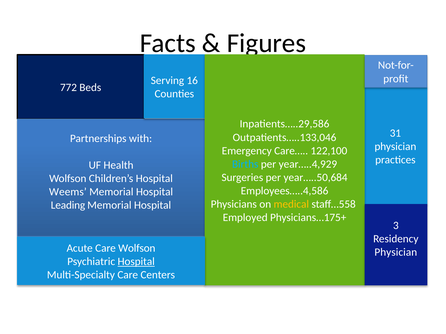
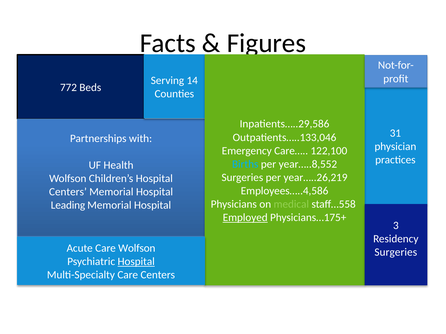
16: 16 -> 14
year…..4,929: year…..4,929 -> year…..8,552
year…..50,684: year…..50,684 -> year…..26,219
Weems at (68, 192): Weems -> Centers
medical colour: yellow -> light green
Employed underline: none -> present
Physician at (396, 253): Physician -> Surgeries
